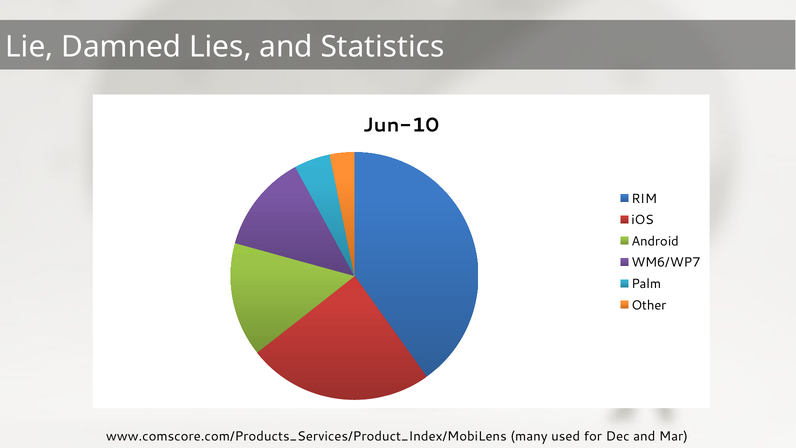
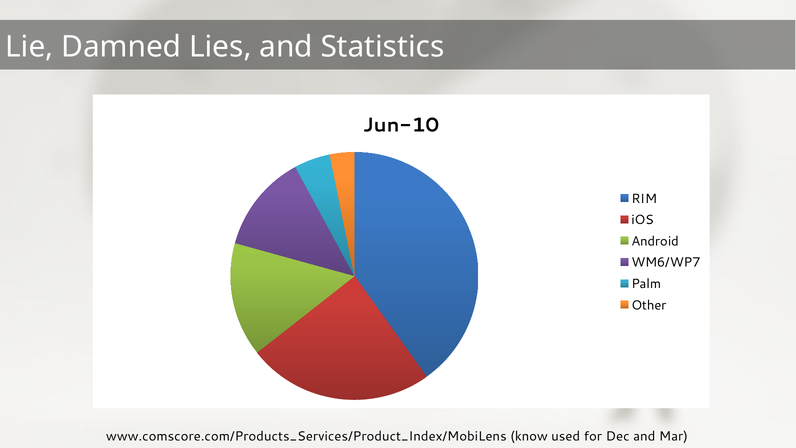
many: many -> know
